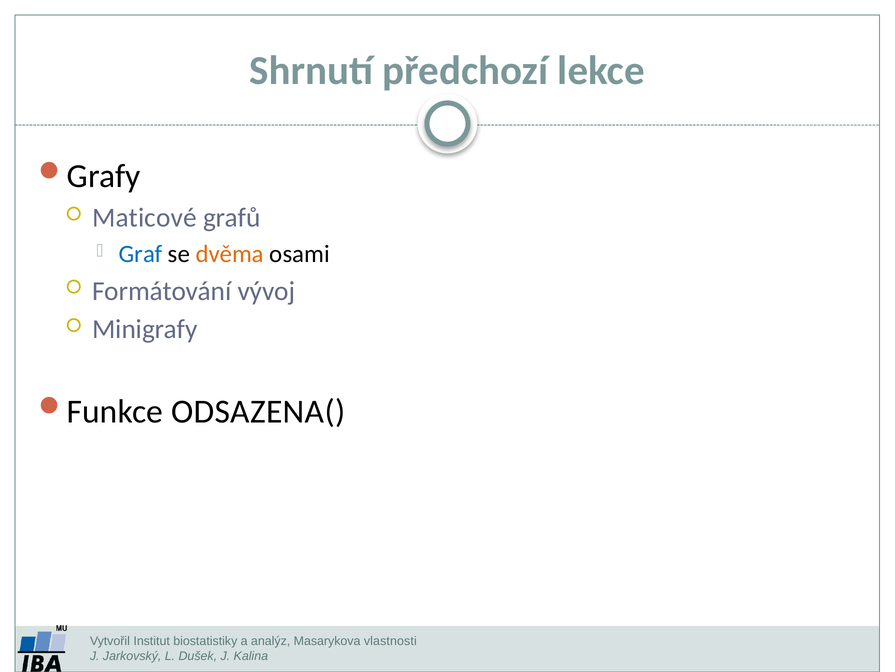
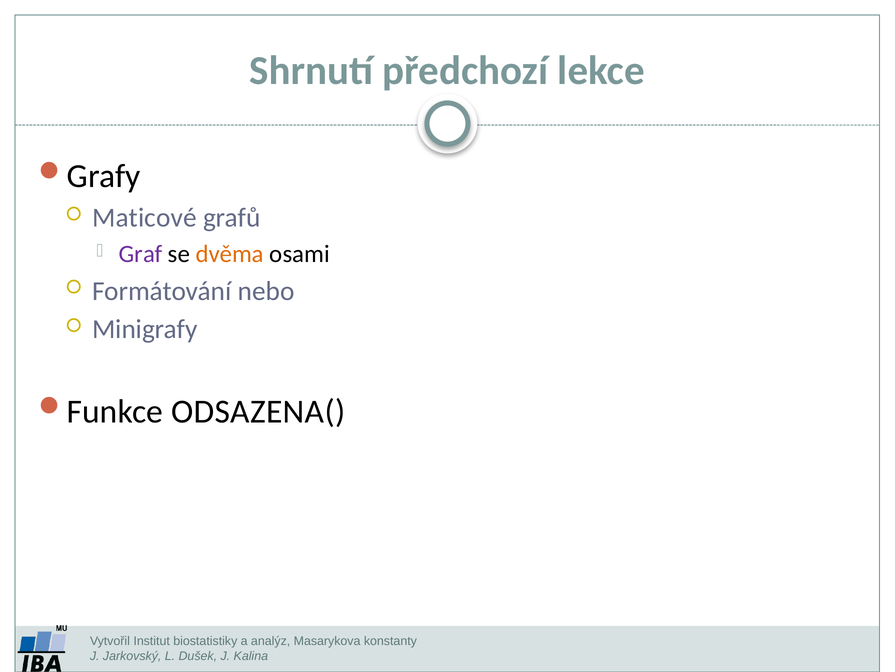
Graf colour: blue -> purple
vývoj: vývoj -> nebo
vlastnosti: vlastnosti -> konstanty
